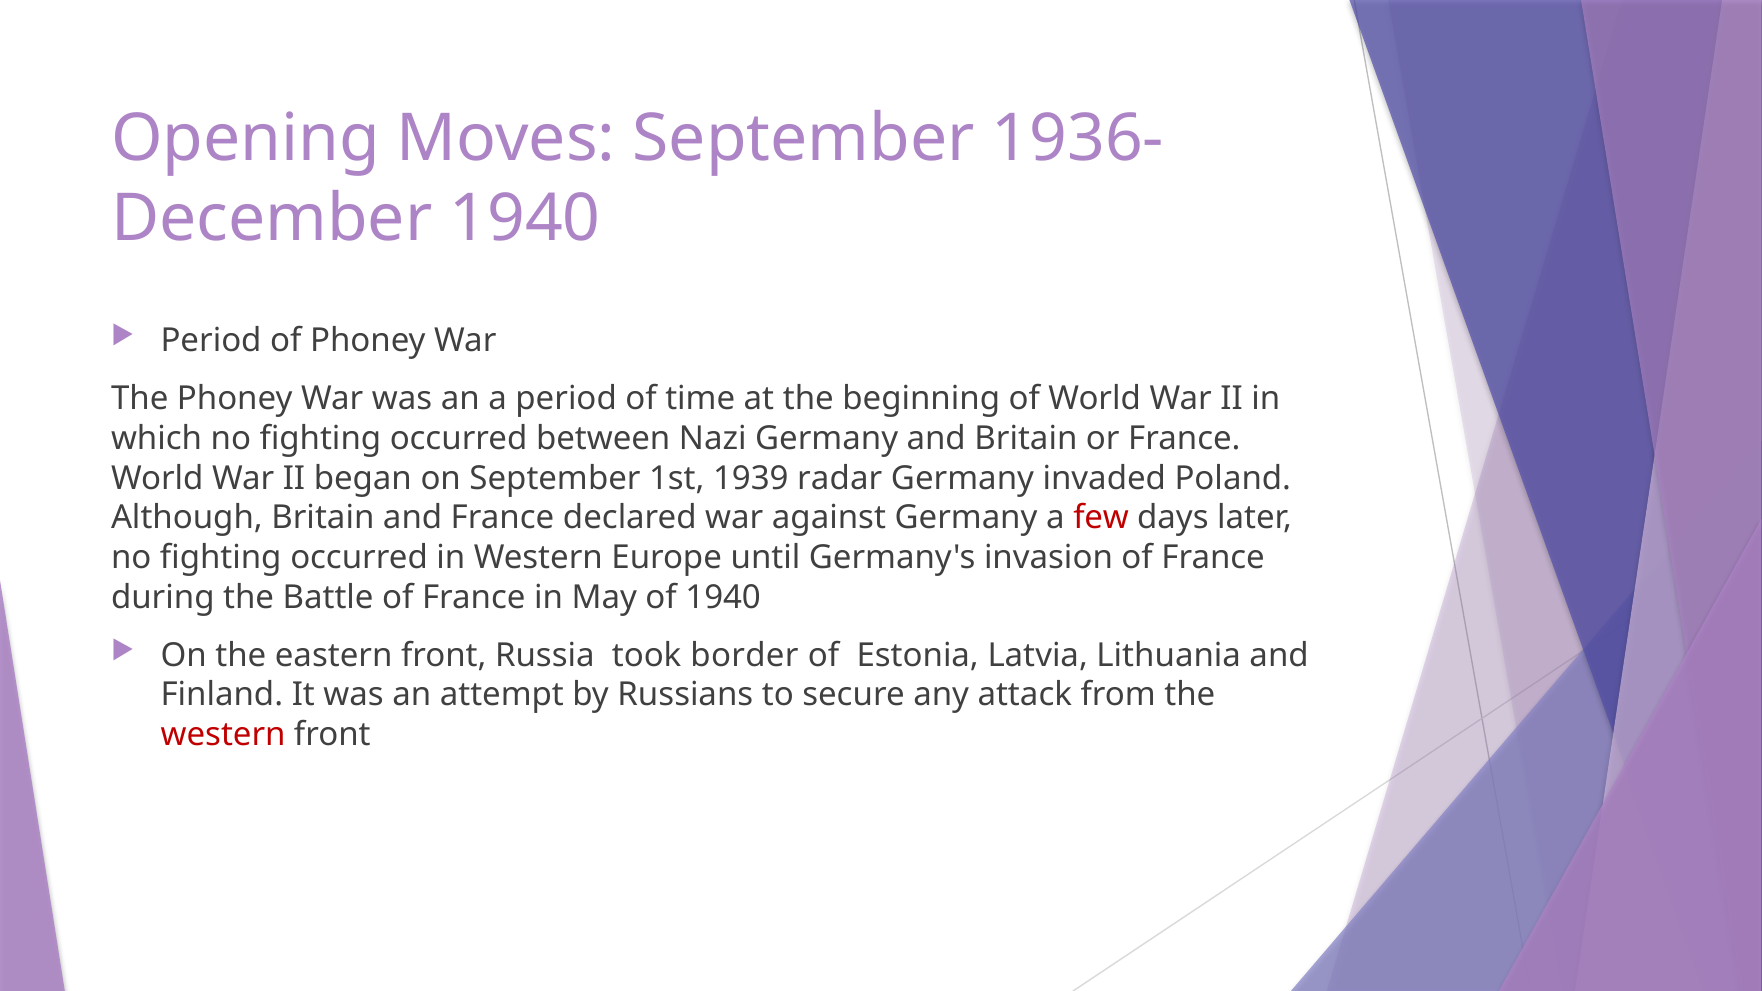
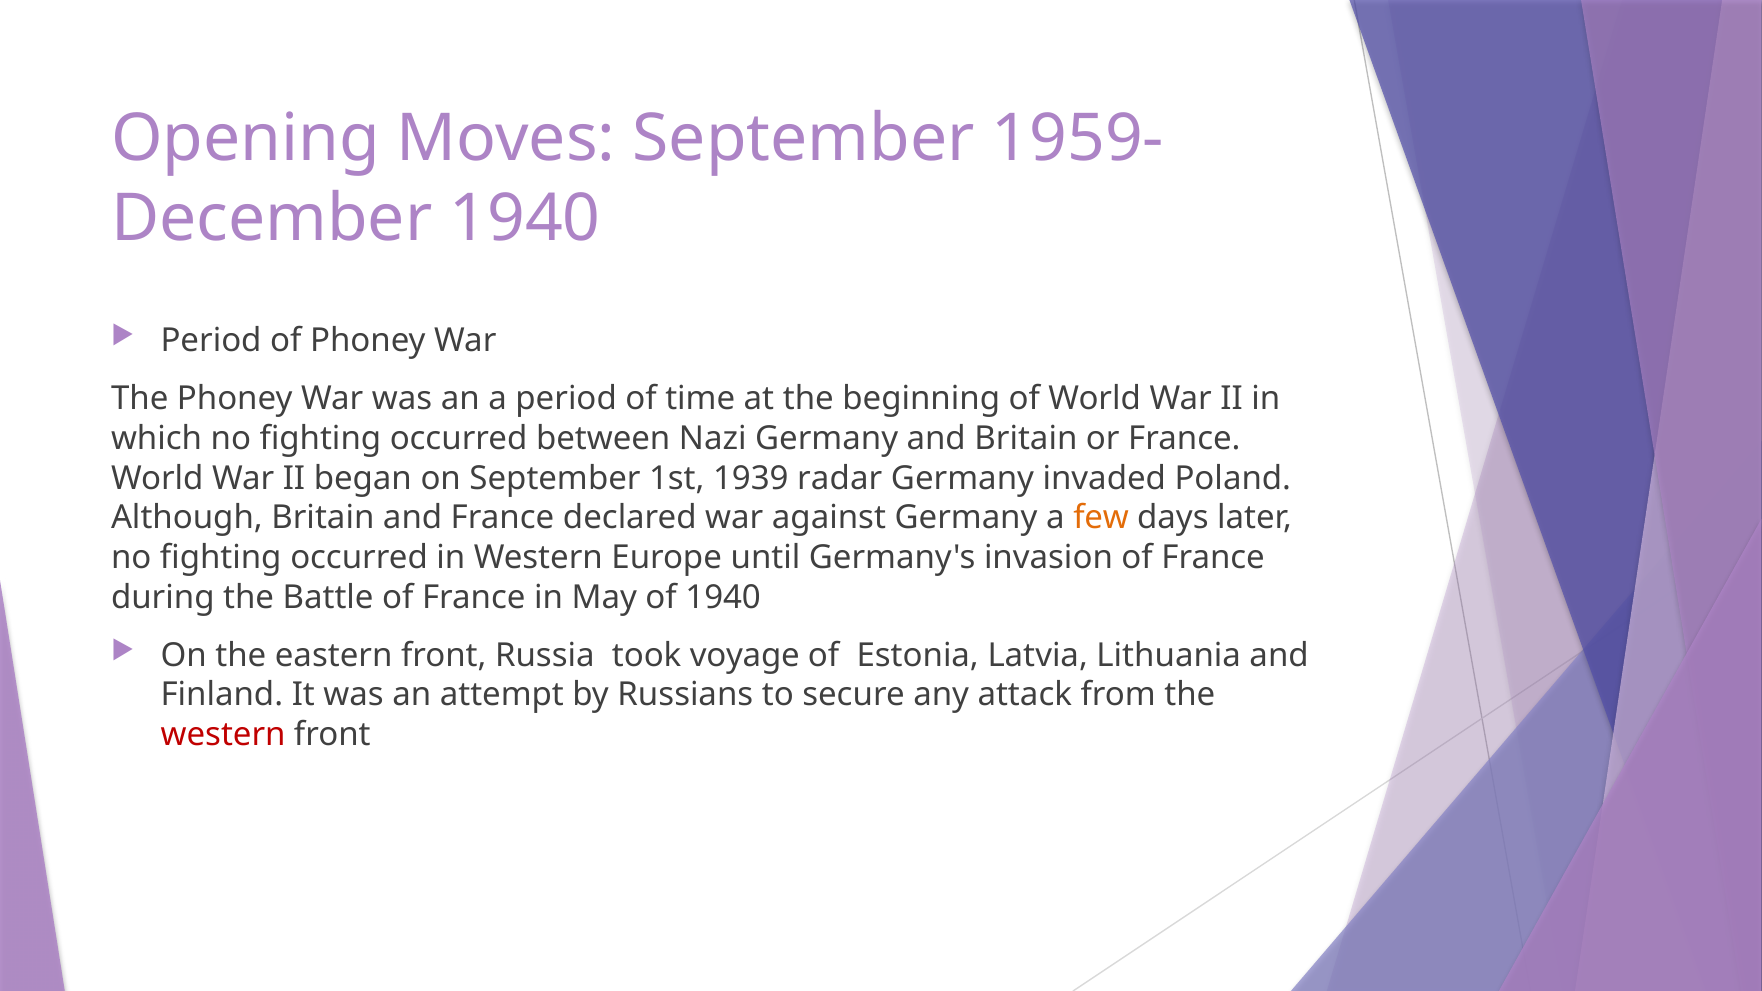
1936-: 1936- -> 1959-
few colour: red -> orange
border: border -> voyage
